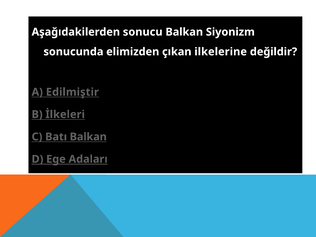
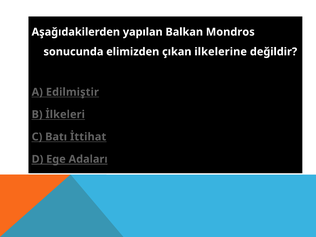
sonucu: sonucu -> yapılan
Siyonizm: Siyonizm -> Mondros
Batı Balkan: Balkan -> İttihat
